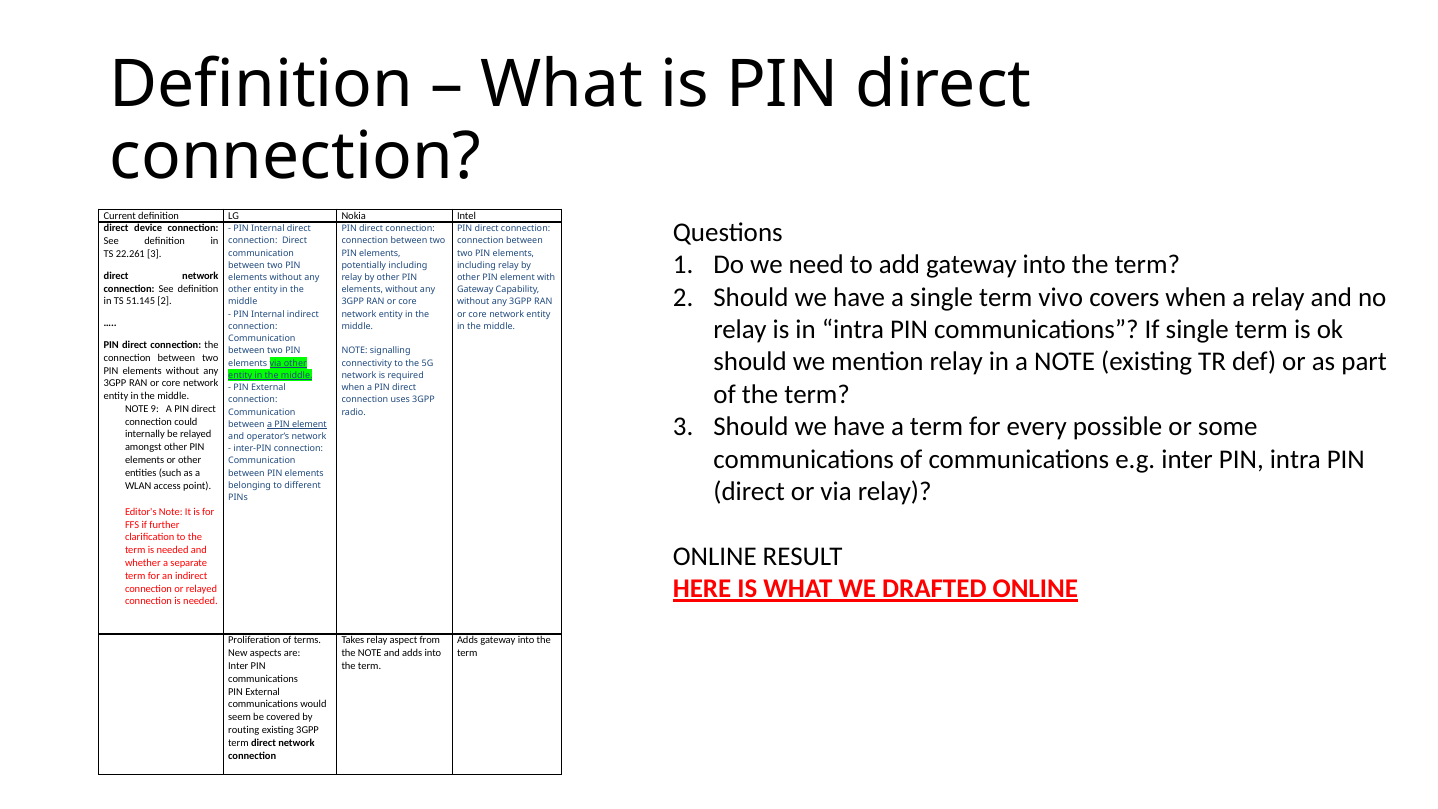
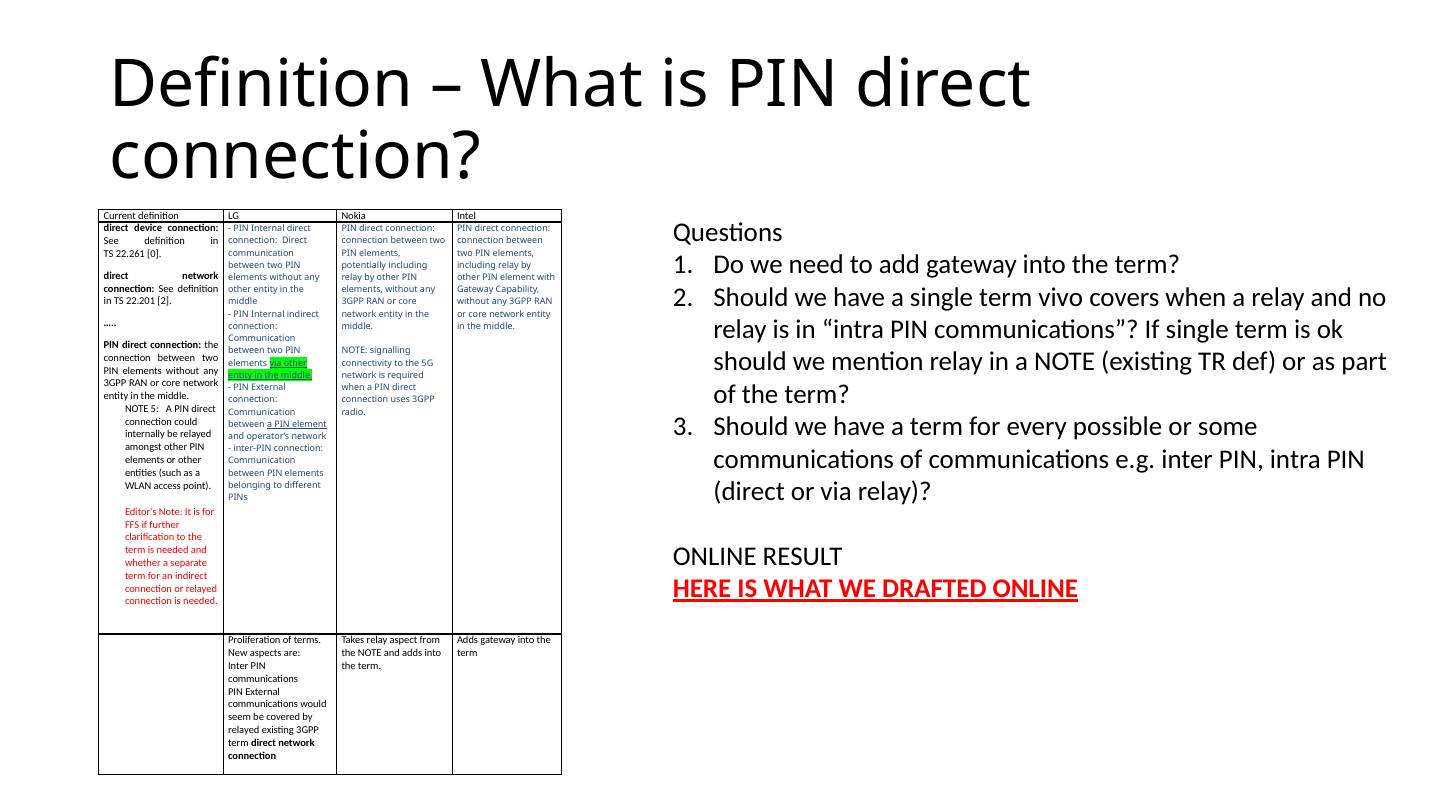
22.261 3: 3 -> 0
51.145: 51.145 -> 22.201
9: 9 -> 5
routing at (244, 730): routing -> relayed
